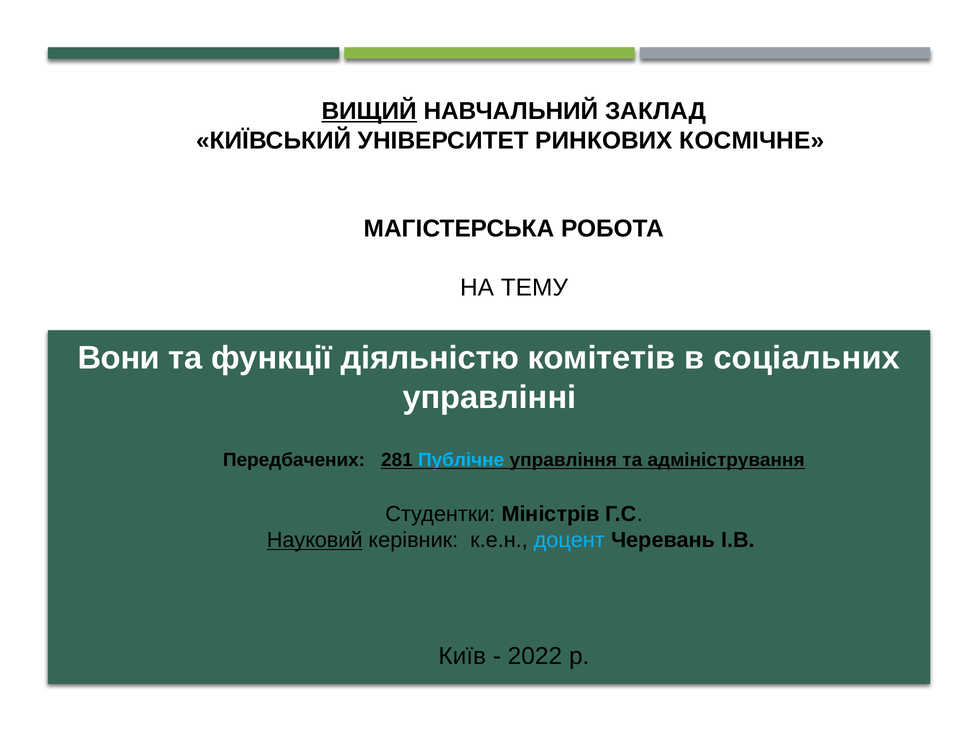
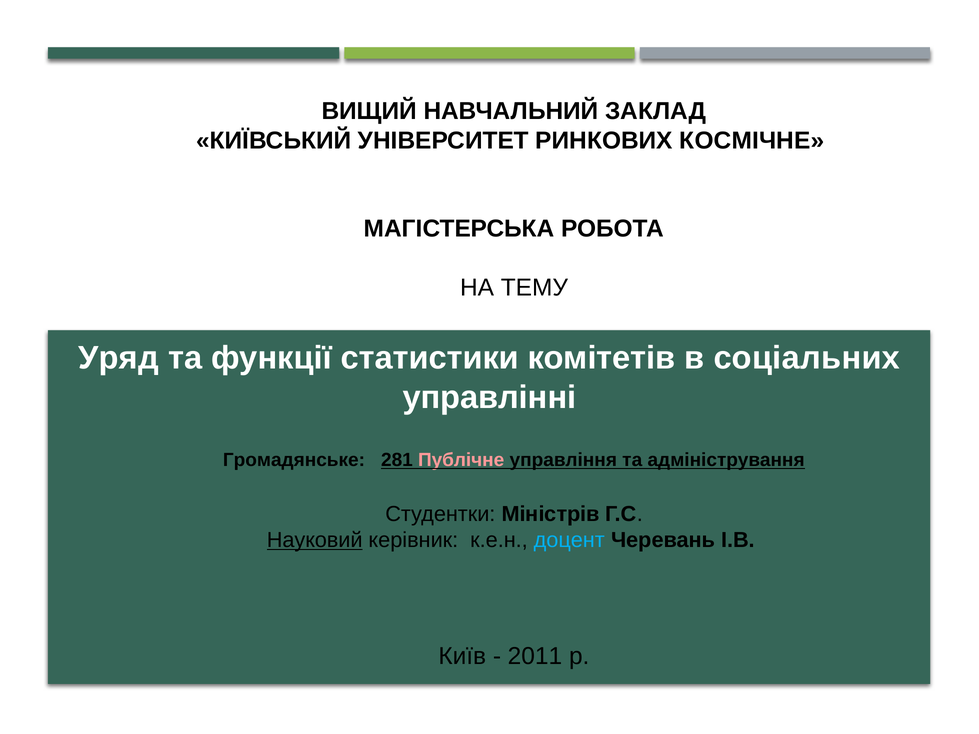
ВИЩИЙ underline: present -> none
Вони: Вони -> Уряд
діяльністю: діяльністю -> статистики
Передбачених: Передбачених -> Громадянське
Публічне colour: light blue -> pink
2022: 2022 -> 2011
